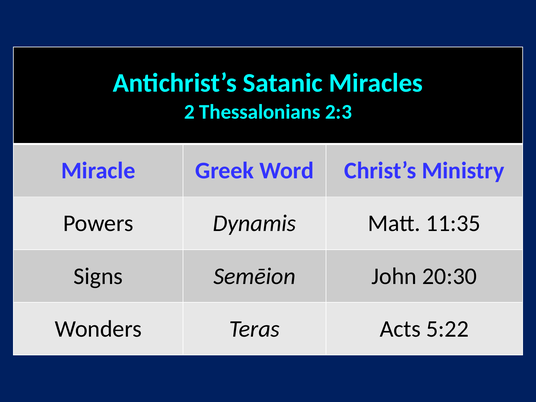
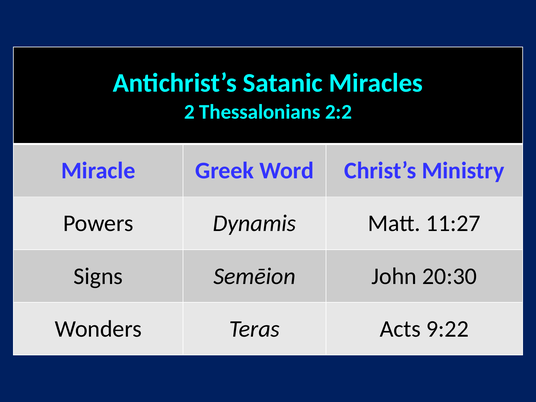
2:3: 2:3 -> 2:2
11:35: 11:35 -> 11:27
5:22: 5:22 -> 9:22
